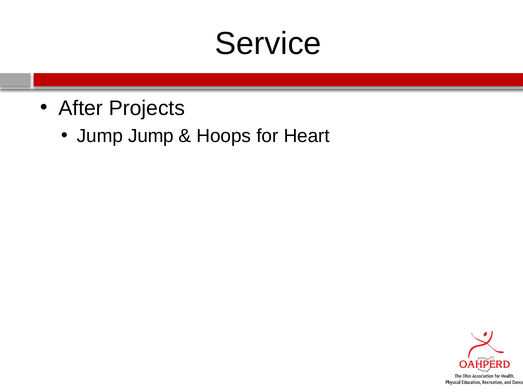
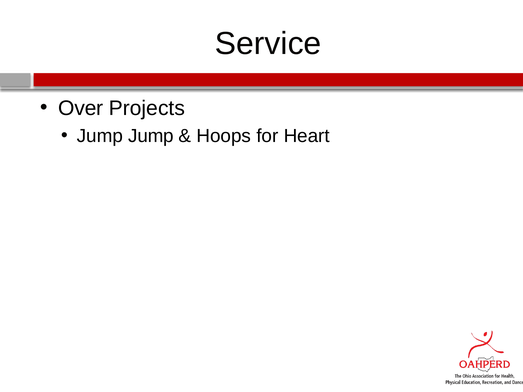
After: After -> Over
